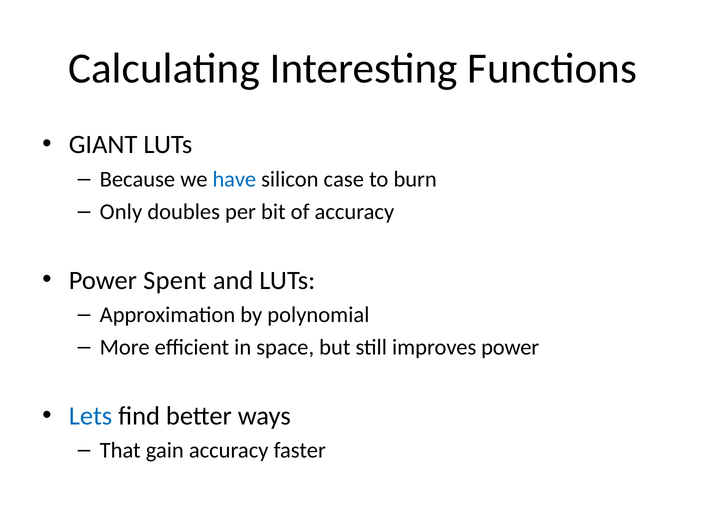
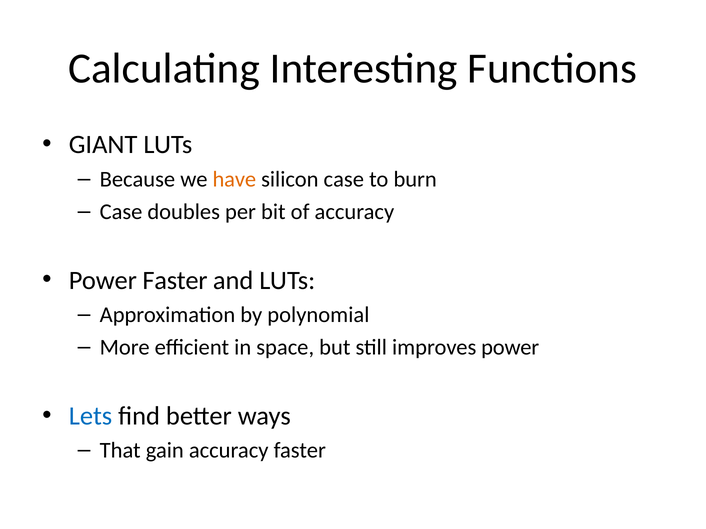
have colour: blue -> orange
Only at (121, 212): Only -> Case
Power Spent: Spent -> Faster
